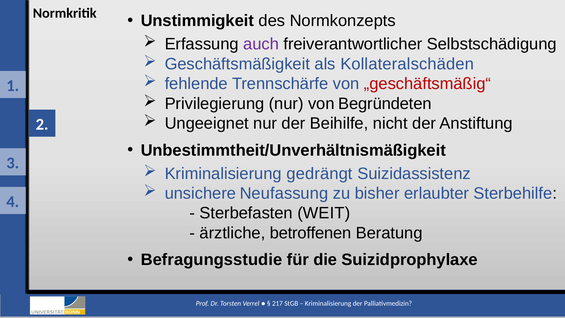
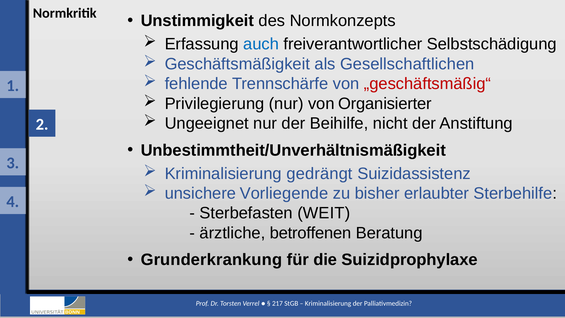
auch colour: purple -> blue
Kollateralschäden: Kollateralschäden -> Gesellschaftlichen
Begründeten: Begründeten -> Organisierter
Neufassung: Neufassung -> Vorliegende
Befragungsstudie: Befragungsstudie -> Grunderkrankung
